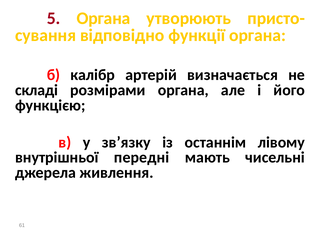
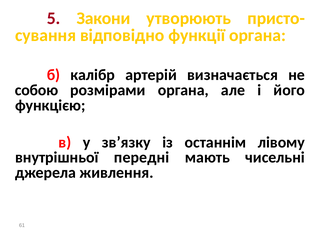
5 Органа: Органа -> Закони
складі: складі -> собою
